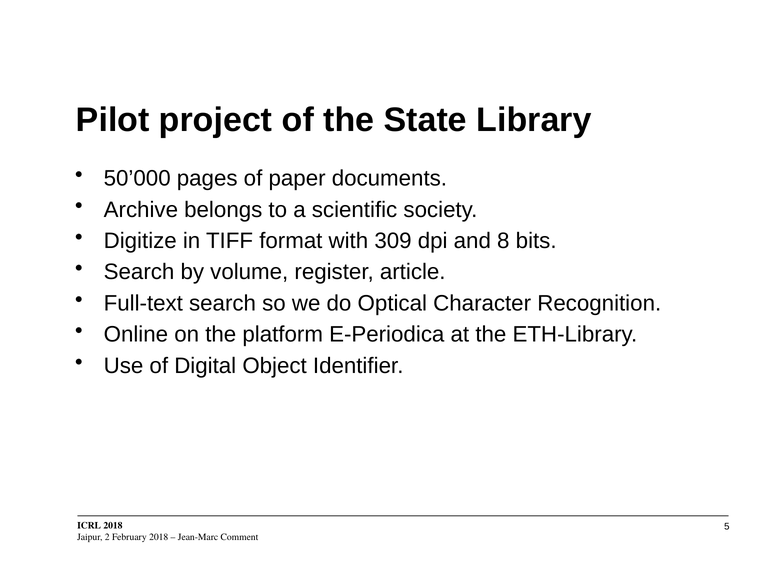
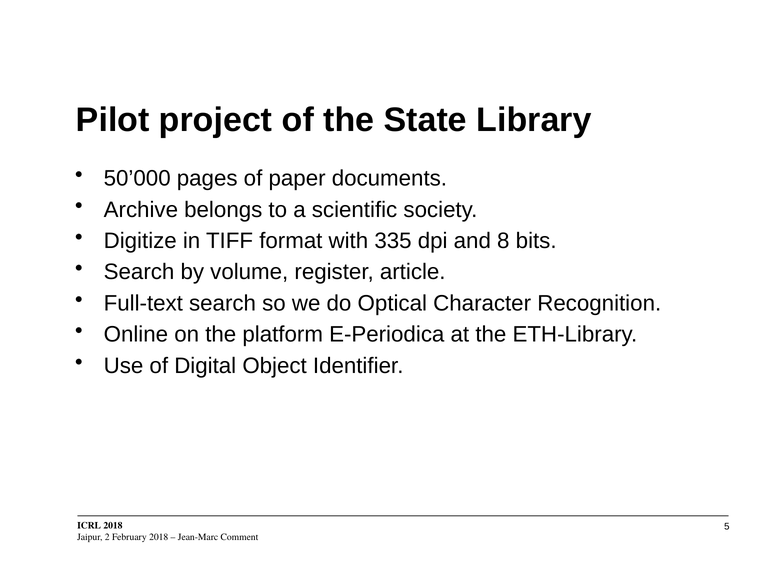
309: 309 -> 335
